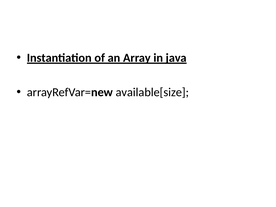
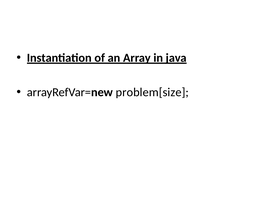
available[size: available[size -> problem[size
